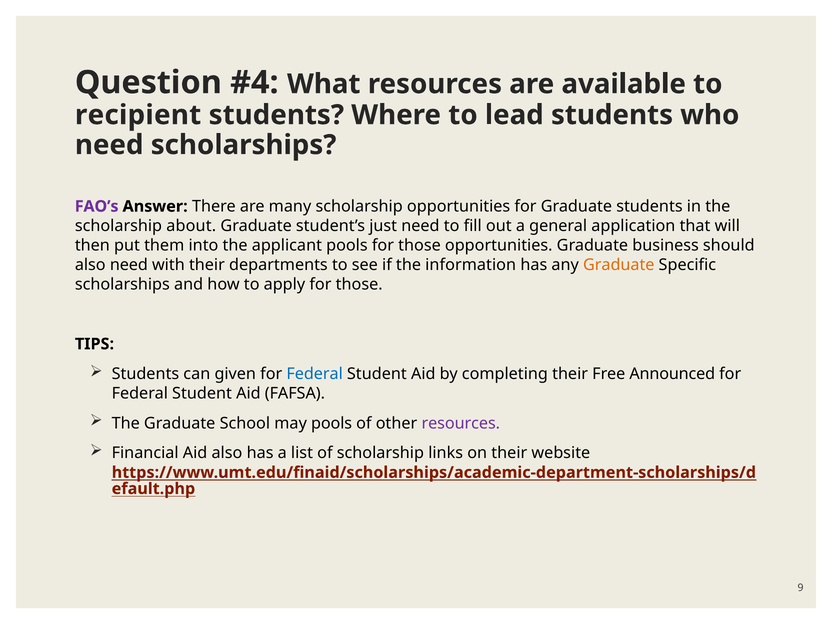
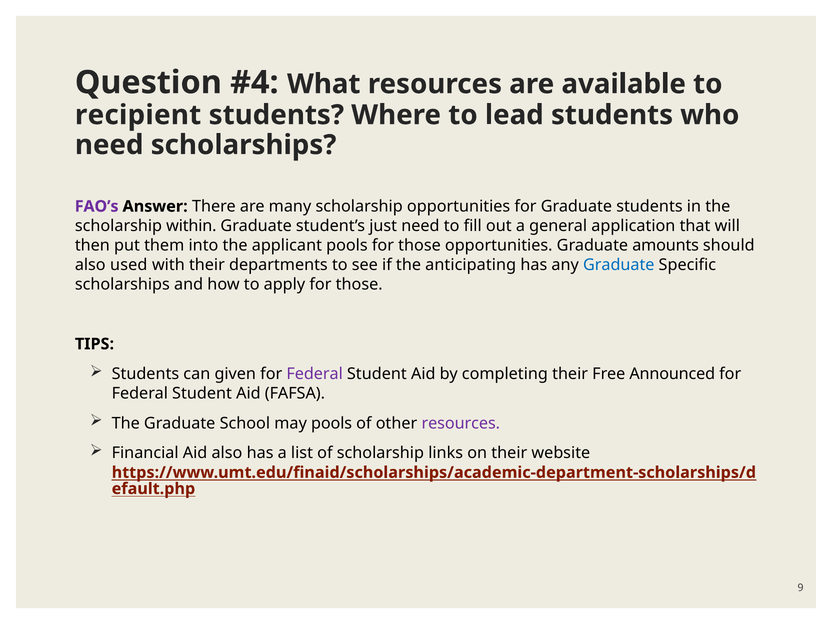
about: about -> within
business: business -> amounts
also need: need -> used
information: information -> anticipating
Graduate at (619, 265) colour: orange -> blue
Federal at (315, 374) colour: blue -> purple
